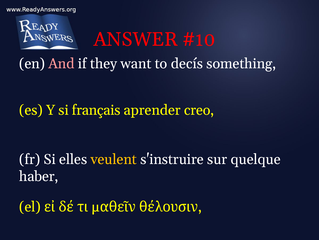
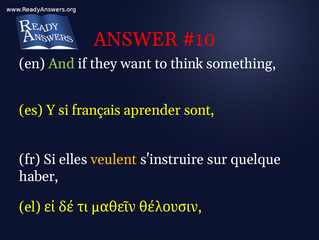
And colour: pink -> light green
decís: decís -> think
creo: creo -> sont
